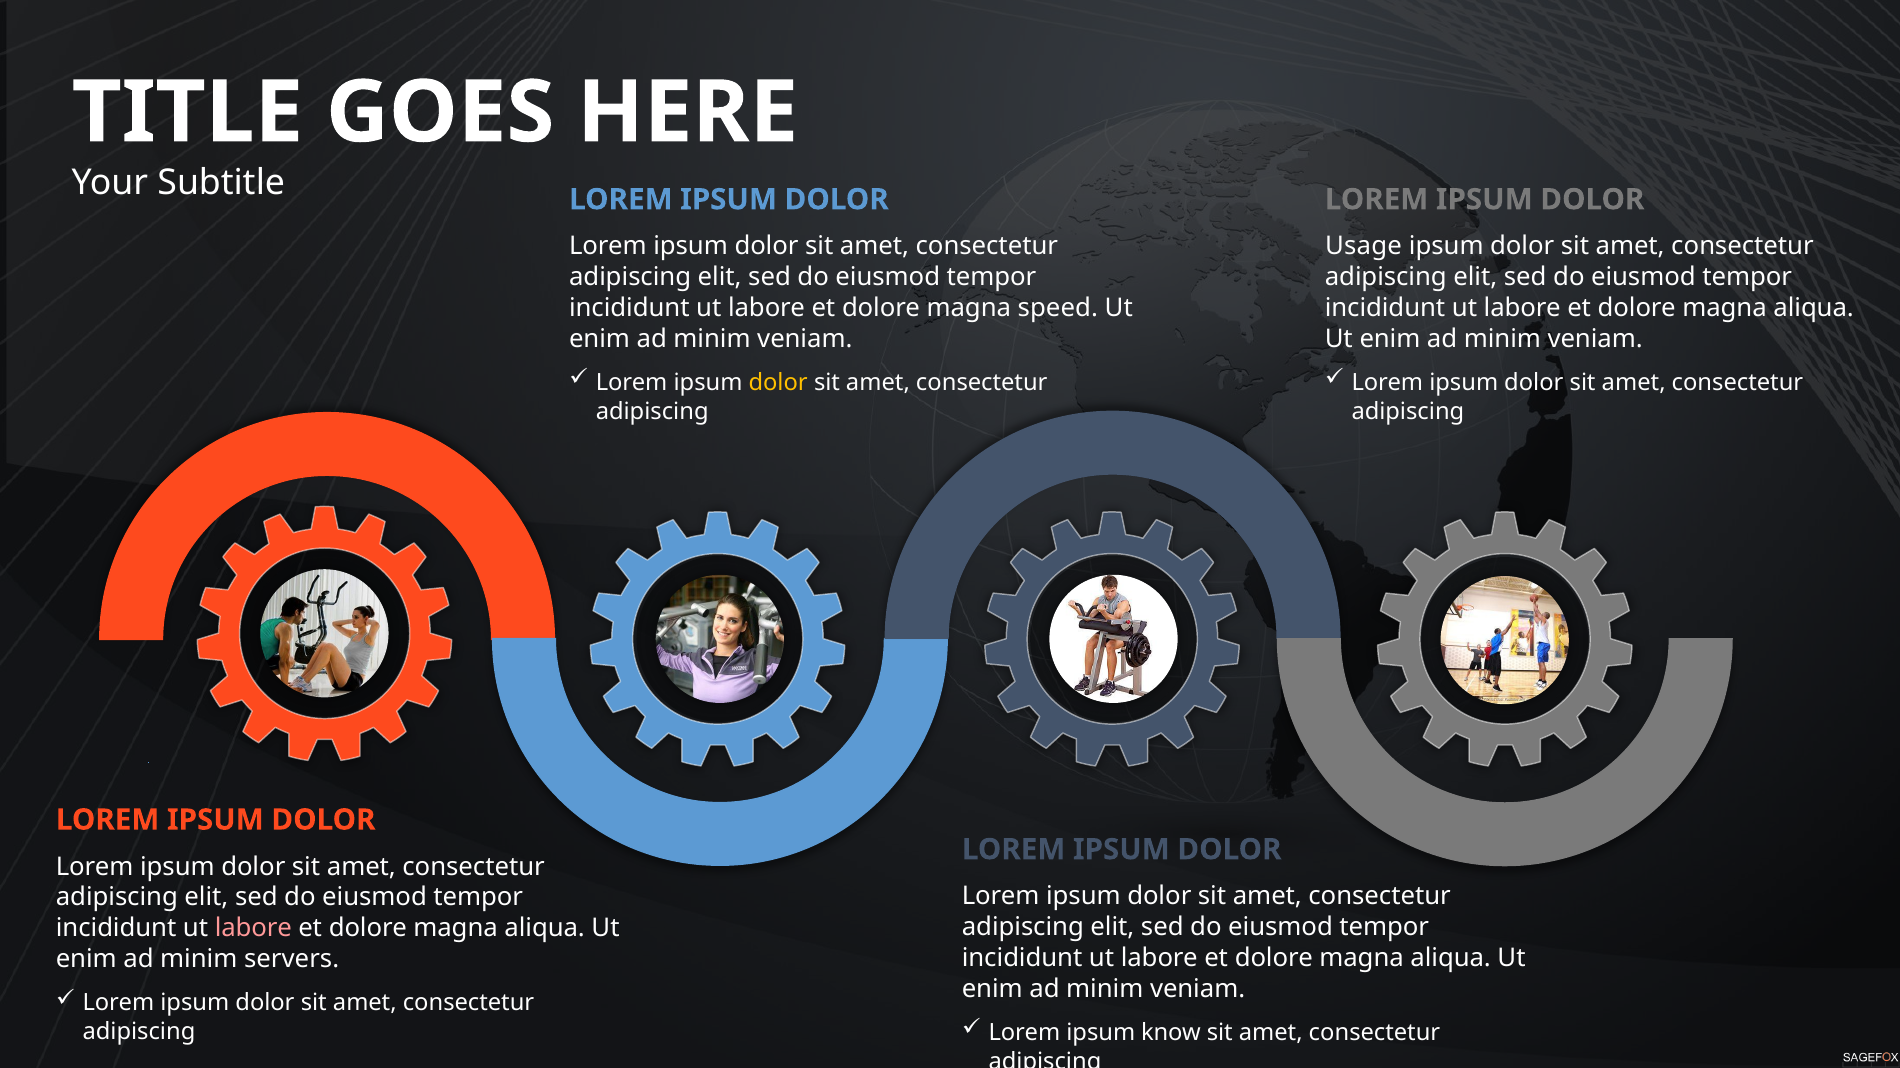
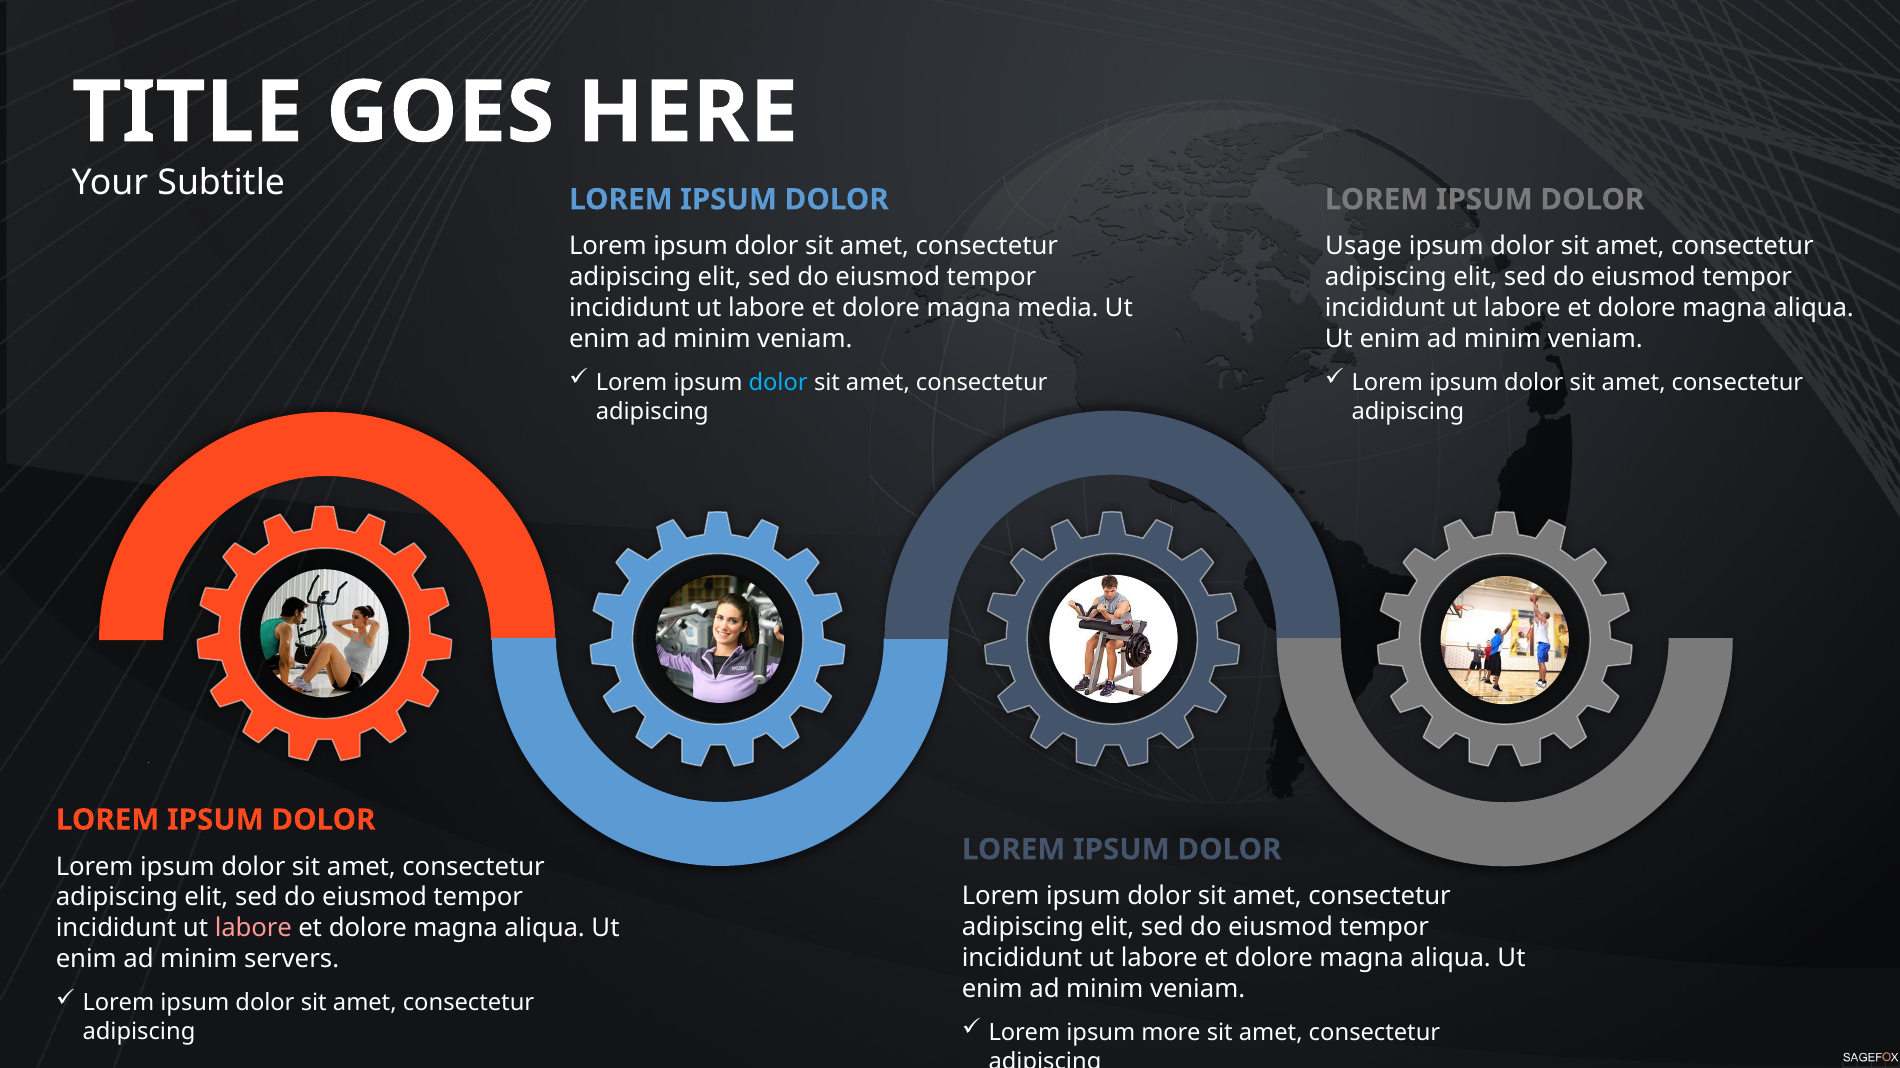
speed: speed -> media
dolor at (778, 383) colour: yellow -> light blue
know: know -> more
